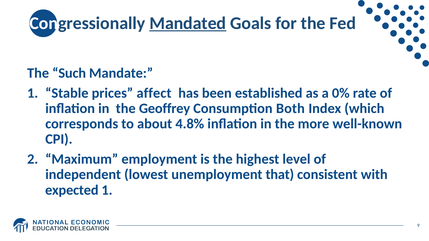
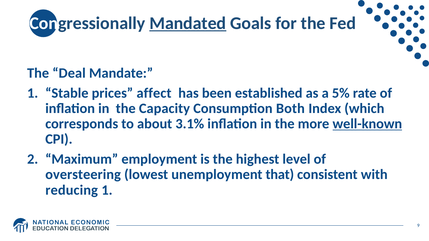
Such: Such -> Deal
0%: 0% -> 5%
Geoffrey: Geoffrey -> Capacity
4.8%: 4.8% -> 3.1%
well-known underline: none -> present
independent: independent -> oversteering
expected: expected -> reducing
